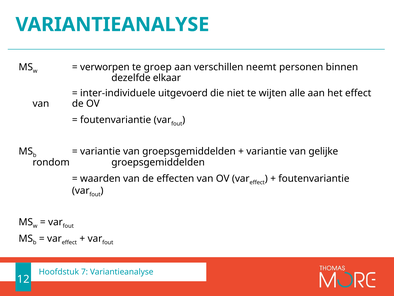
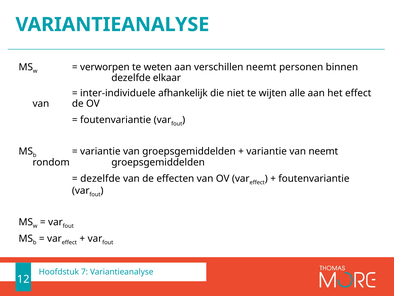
groep: groep -> weten
uitgevoerd: uitgevoerd -> afhankelijk
van gelijke: gelijke -> neemt
waarden at (100, 178): waarden -> dezelfde
